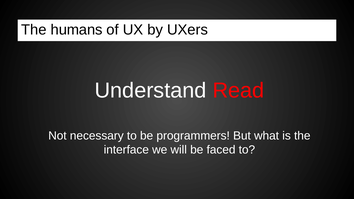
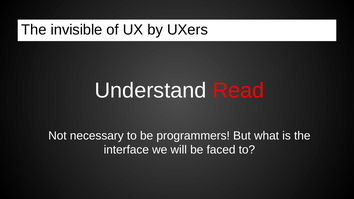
humans: humans -> invisible
